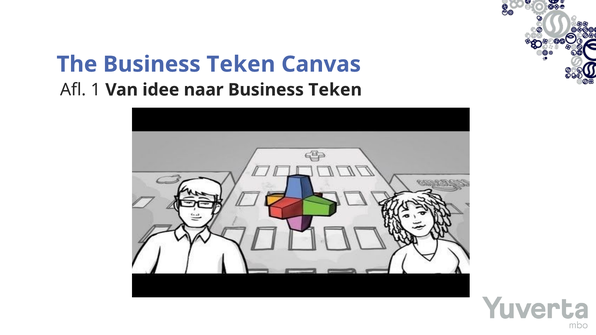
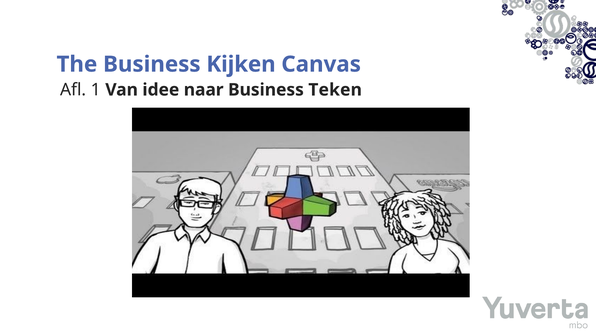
The Business Teken: Teken -> Kijken
